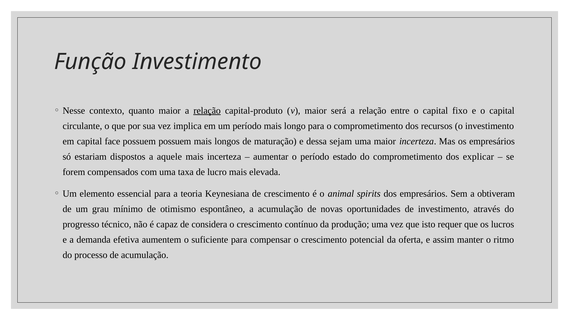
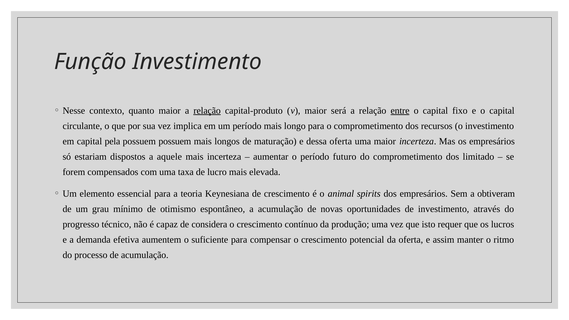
entre underline: none -> present
face: face -> pela
dessa sejam: sejam -> oferta
estado: estado -> futuro
explicar: explicar -> limitado
